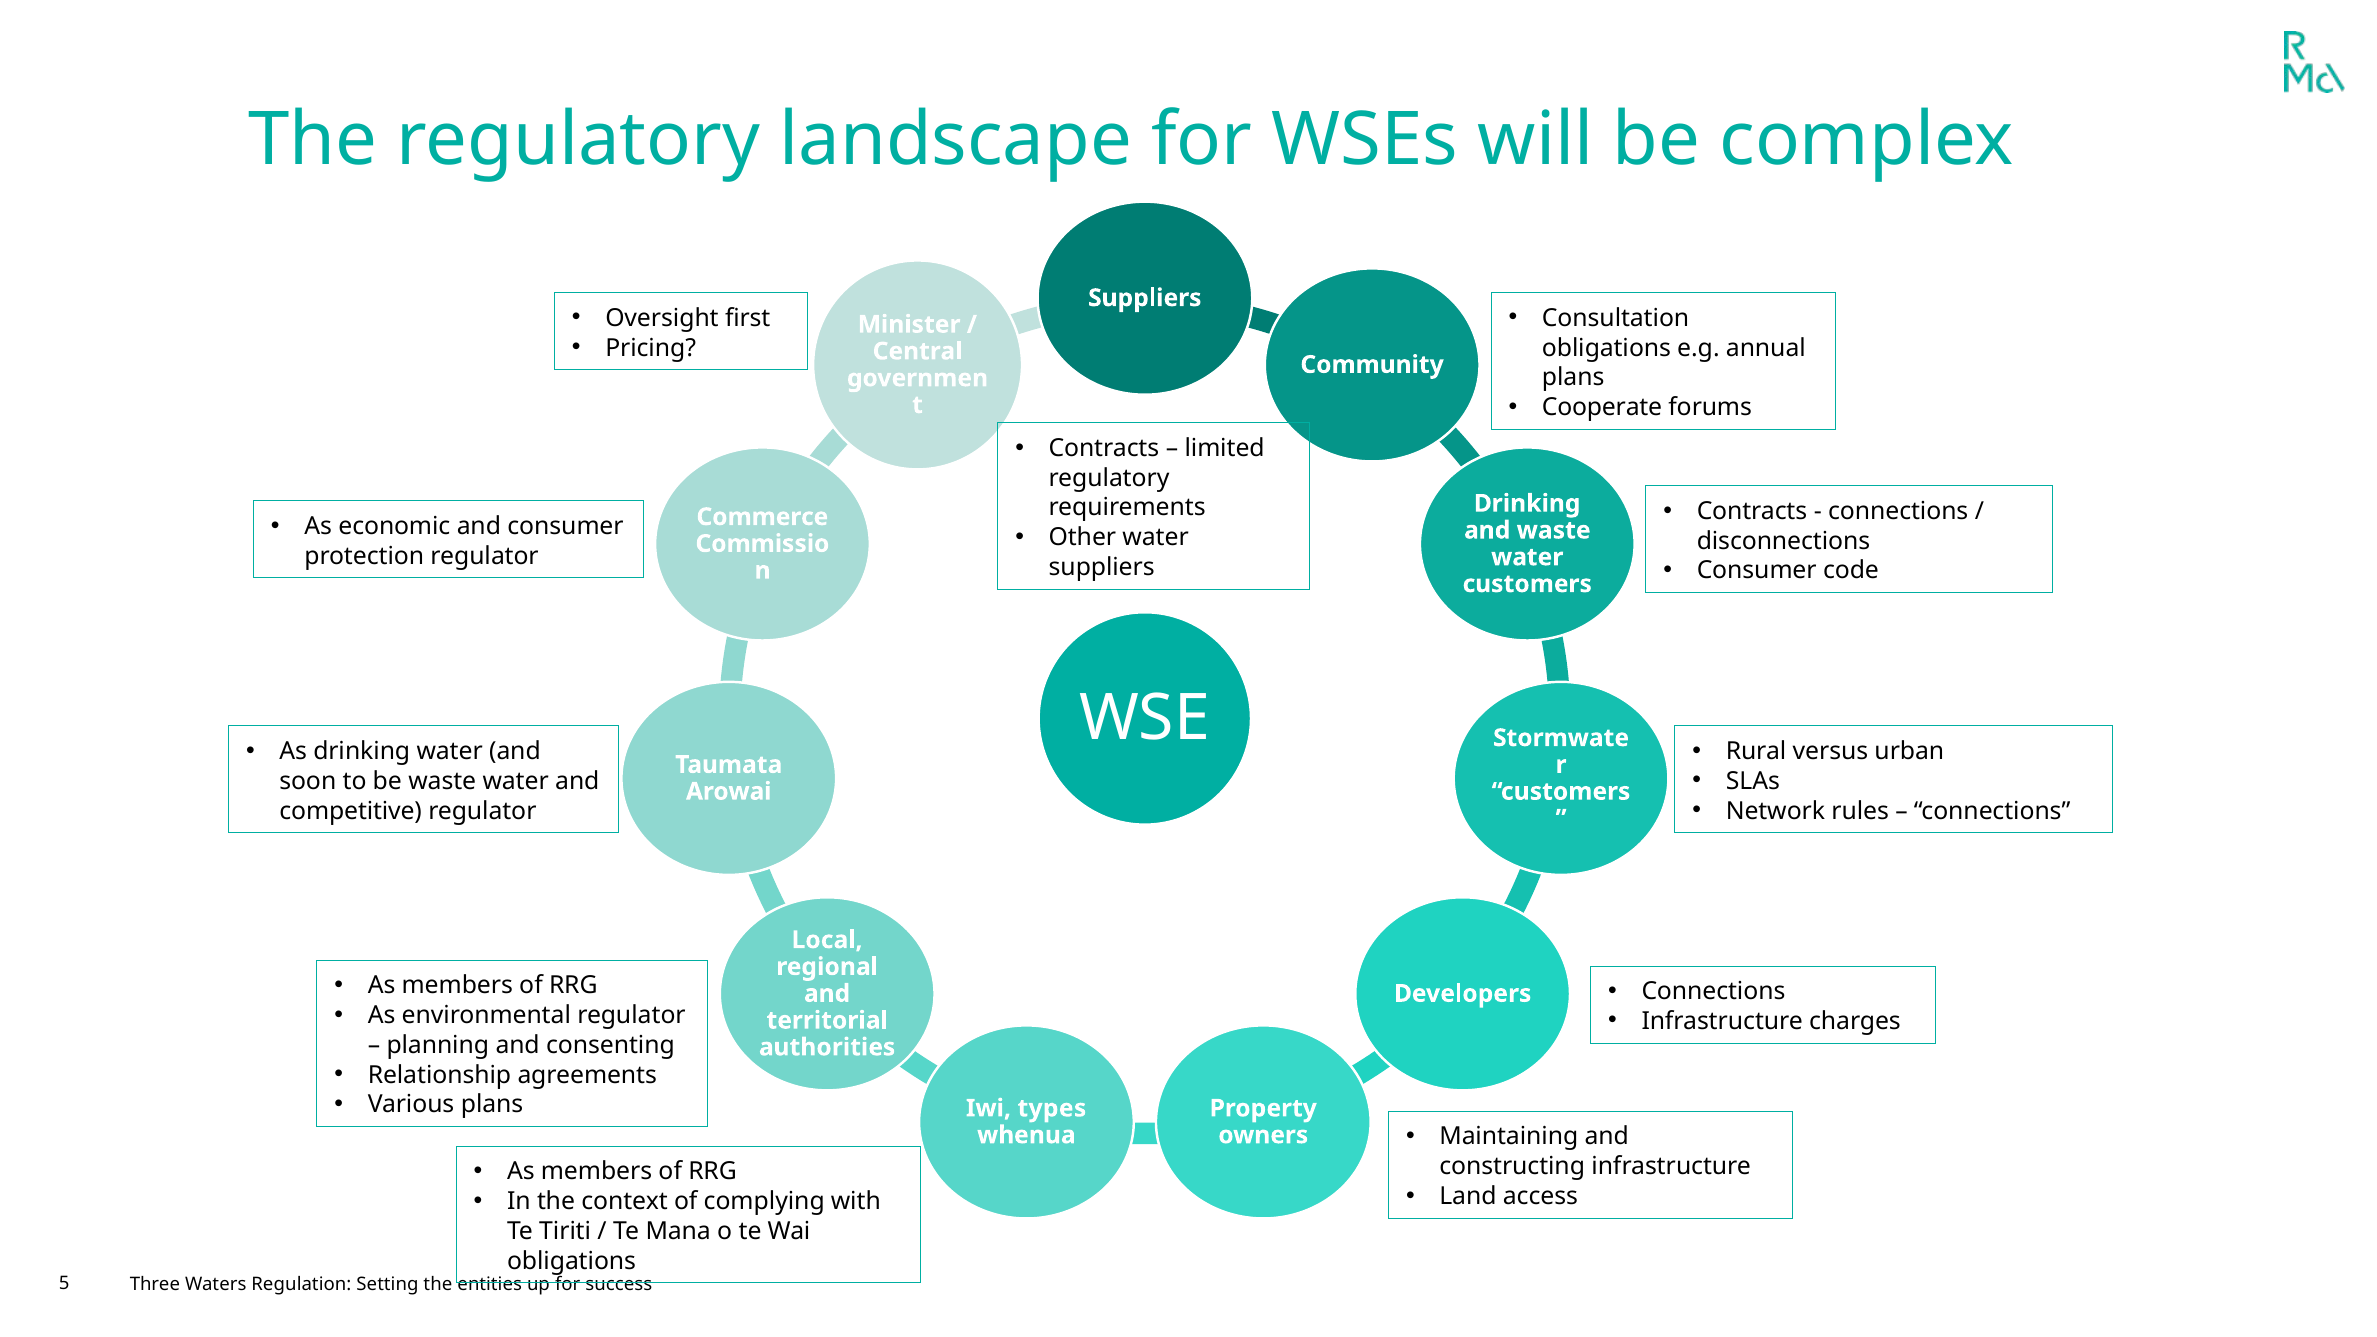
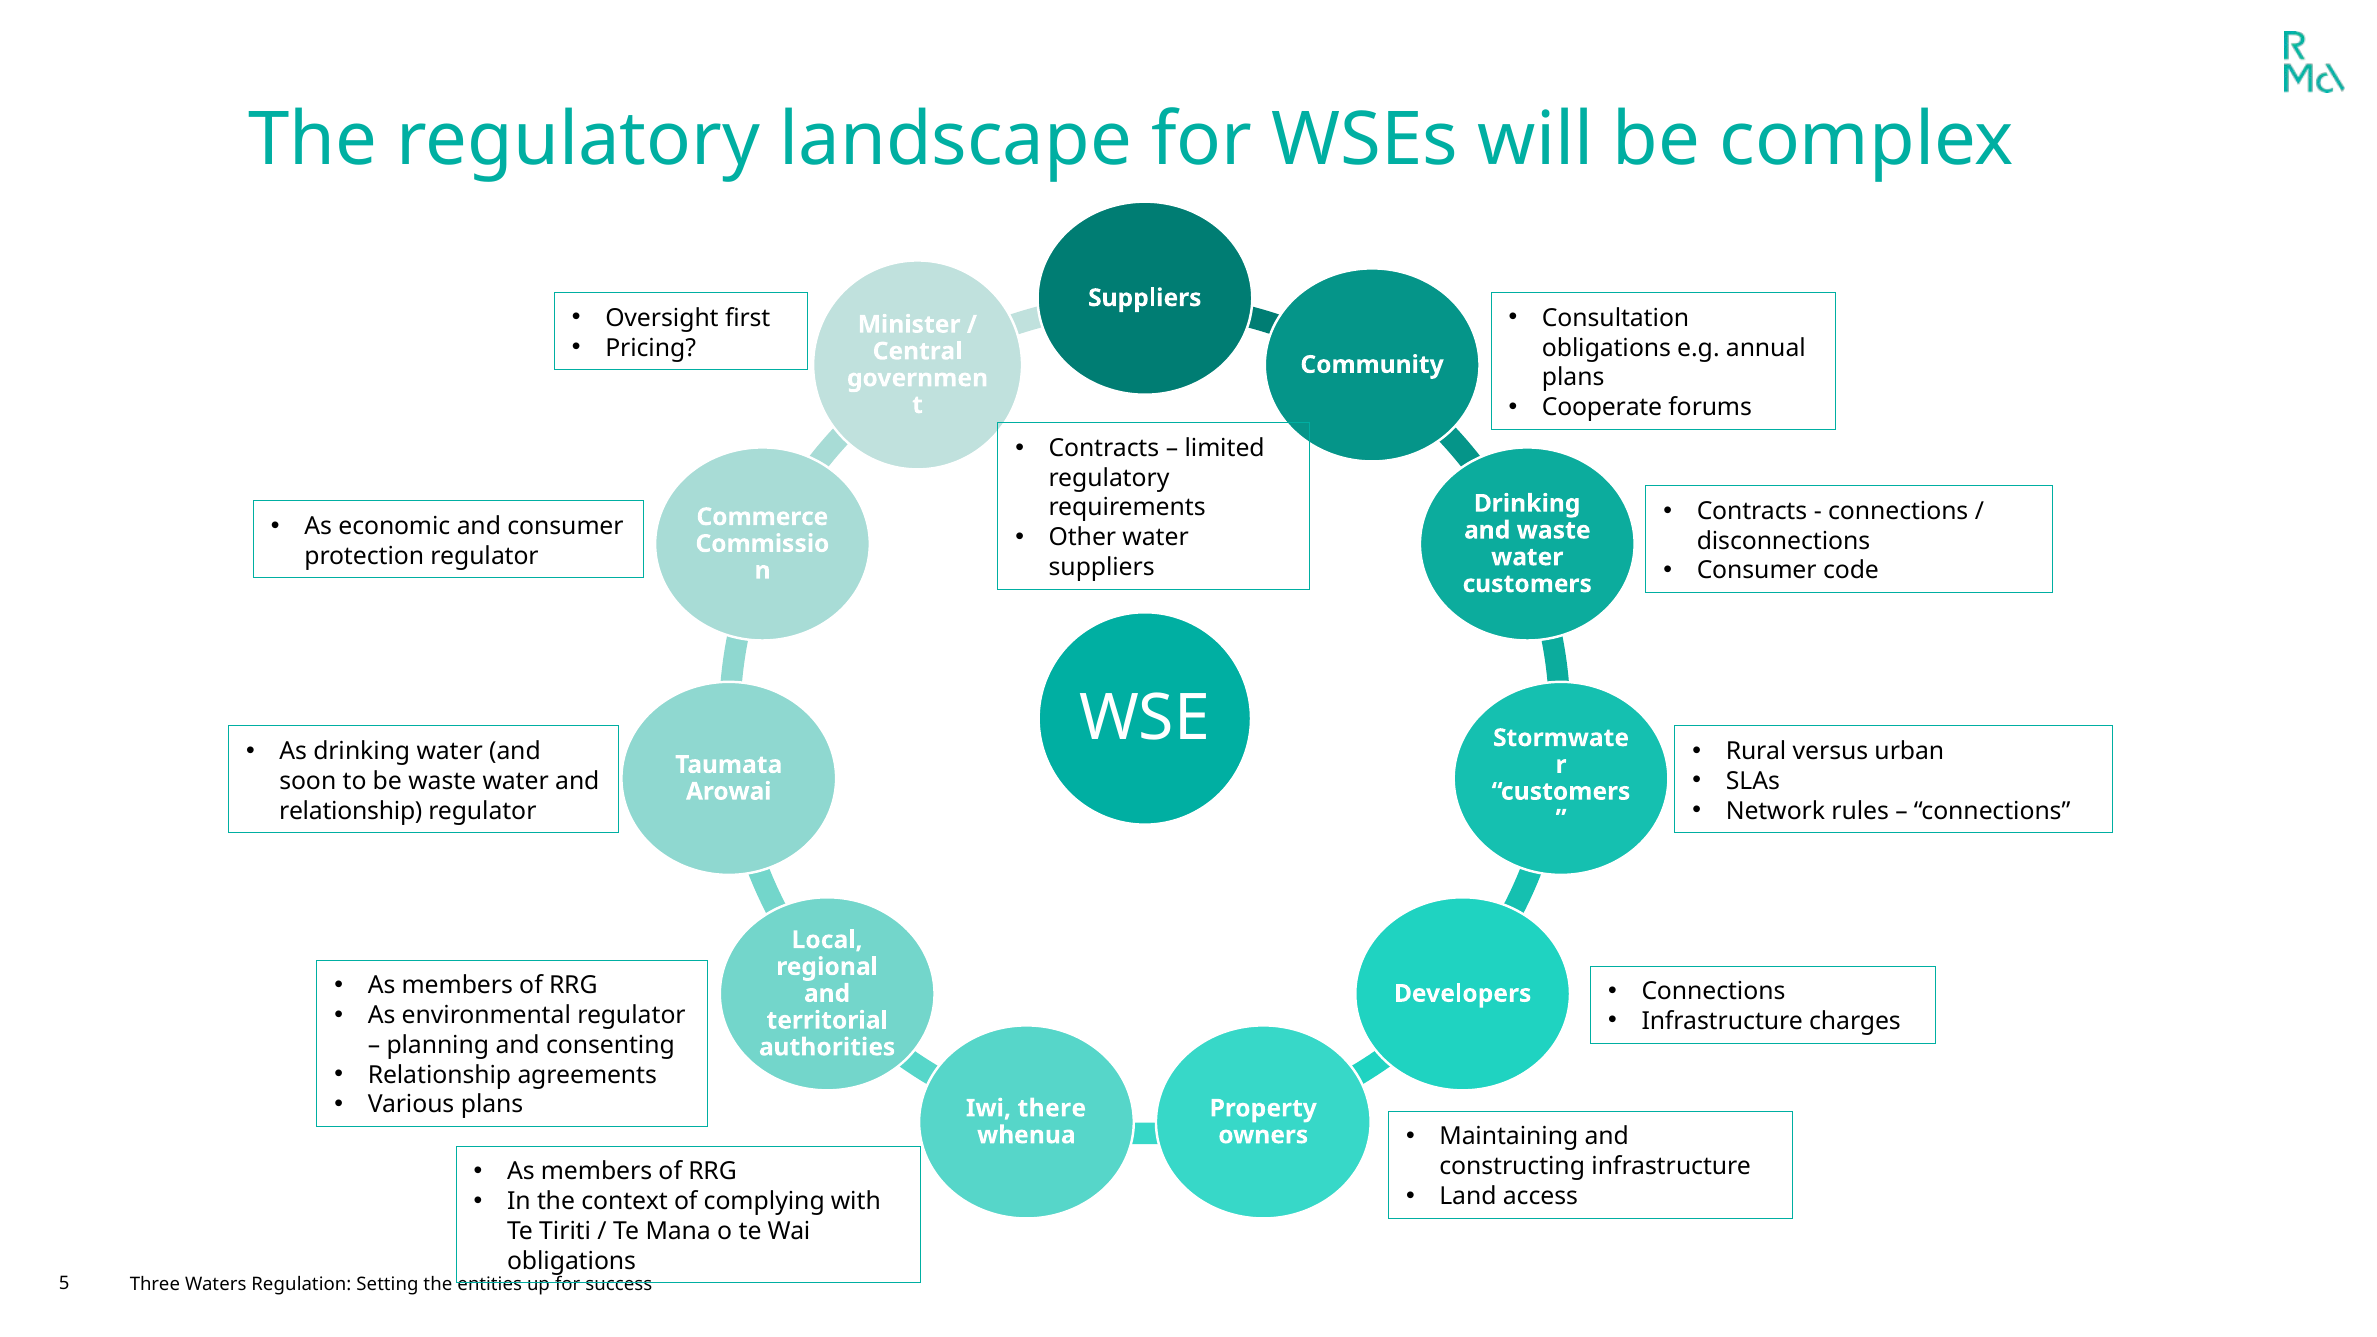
competitive at (351, 811): competitive -> relationship
types: types -> there
